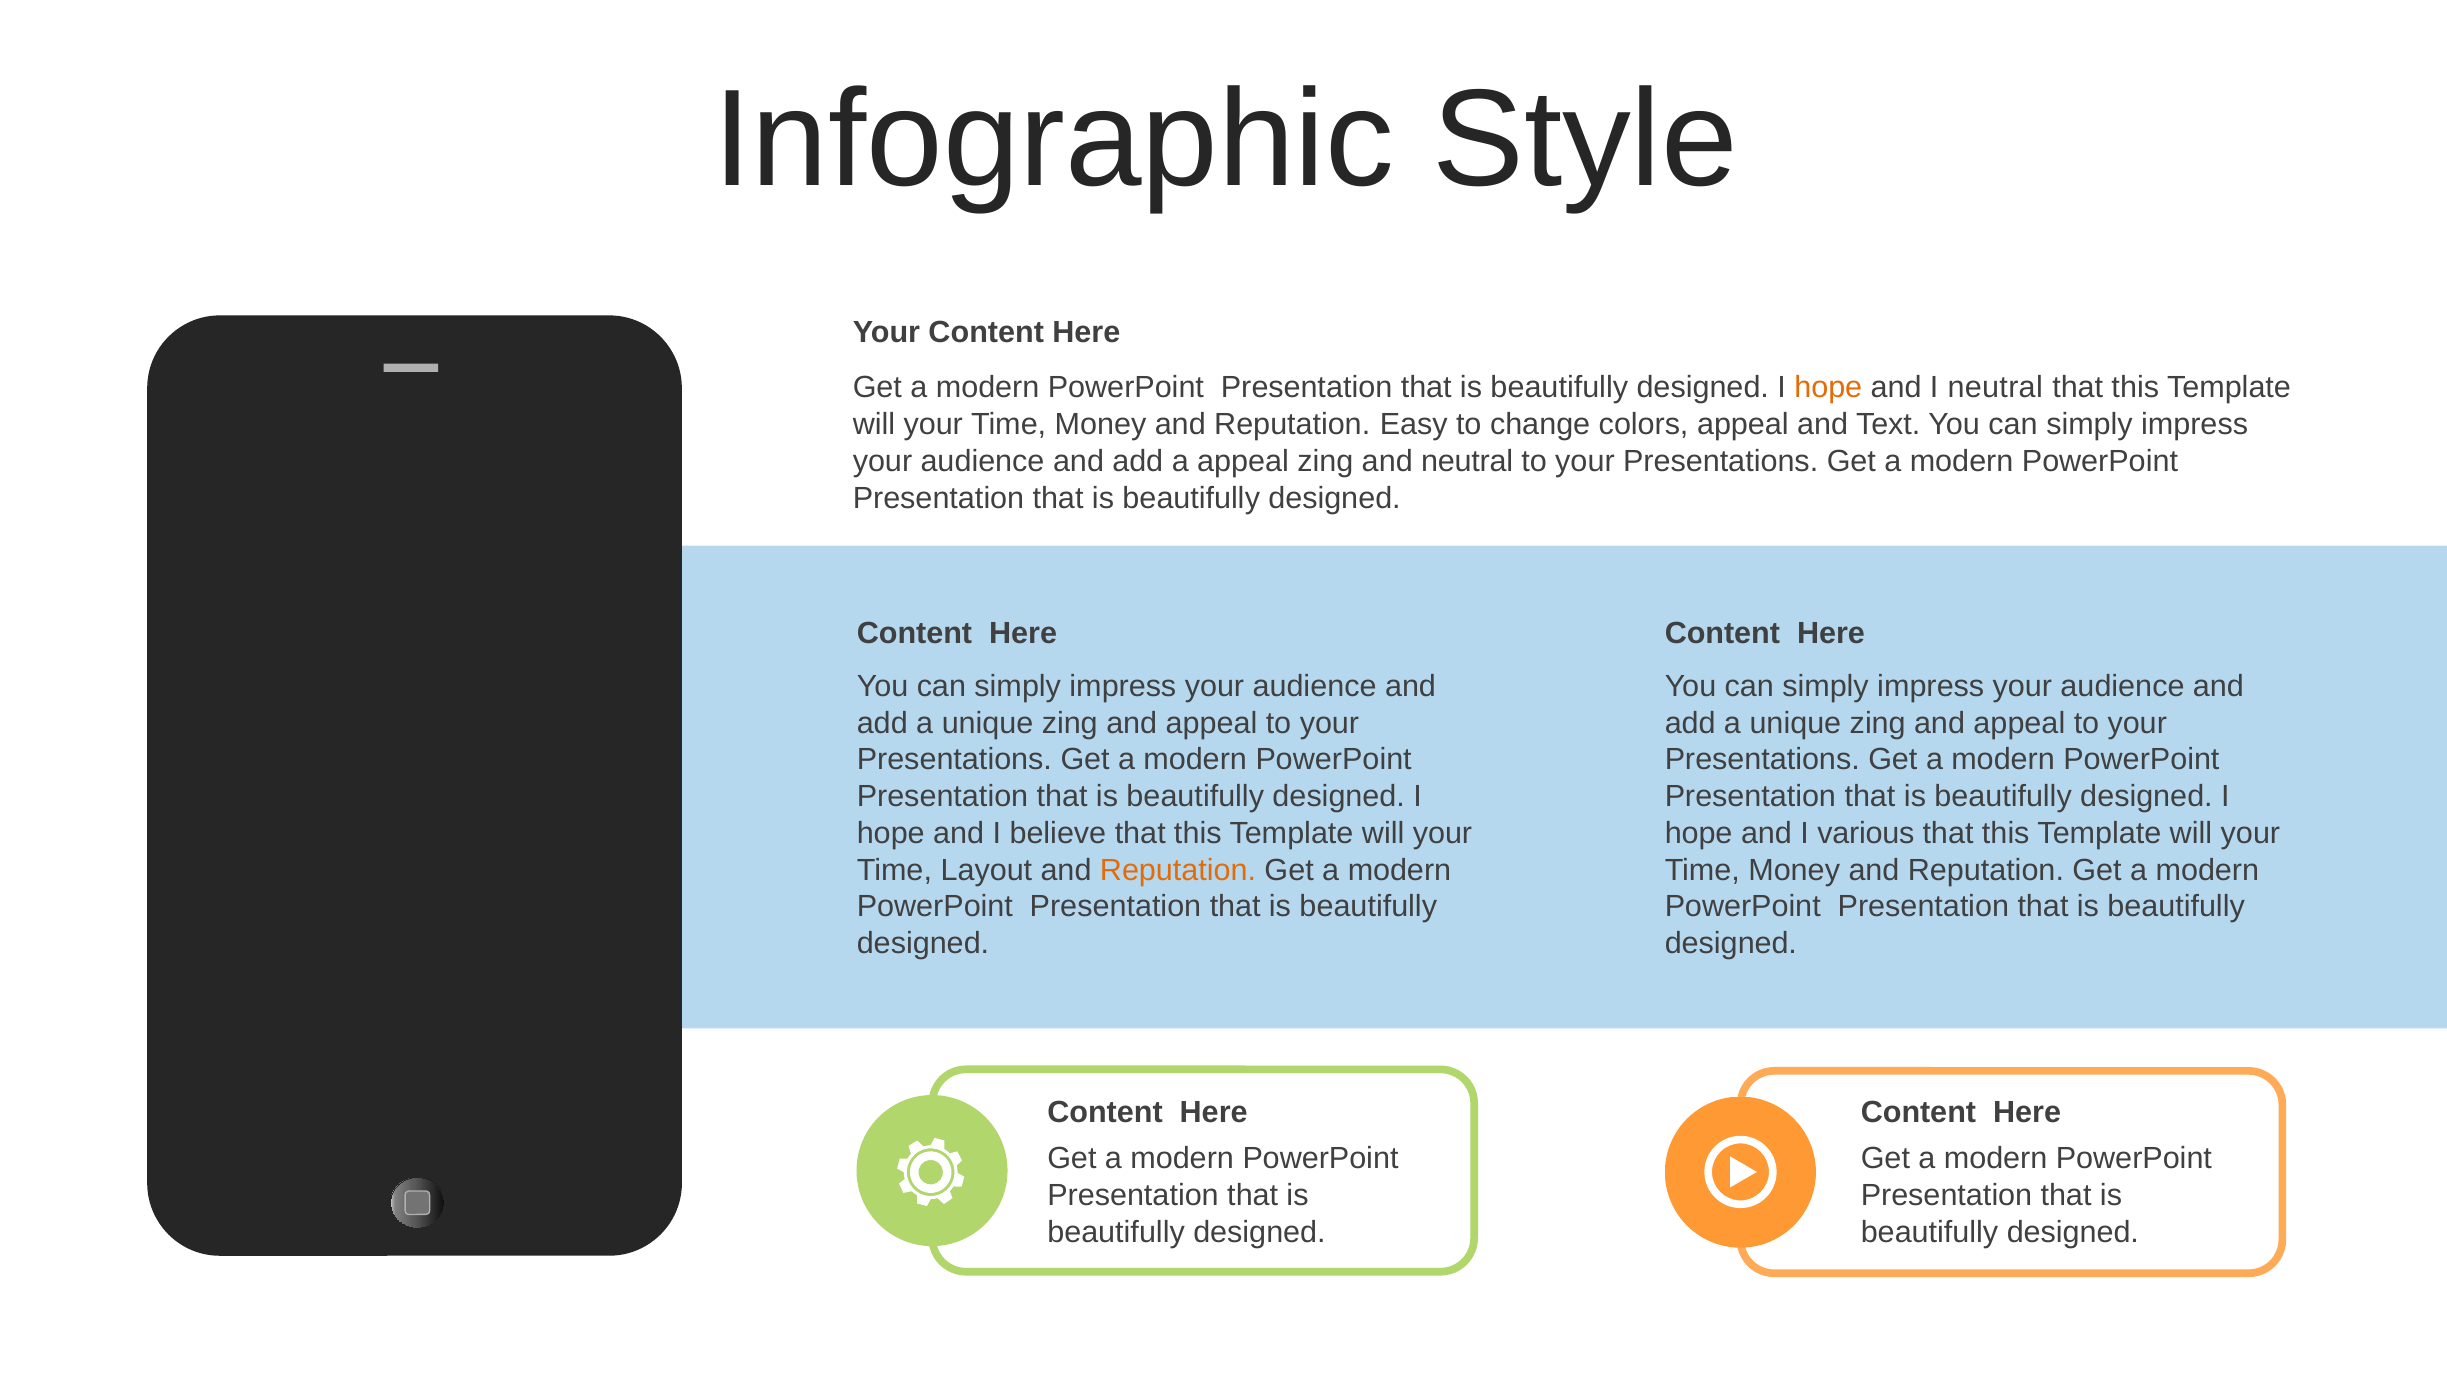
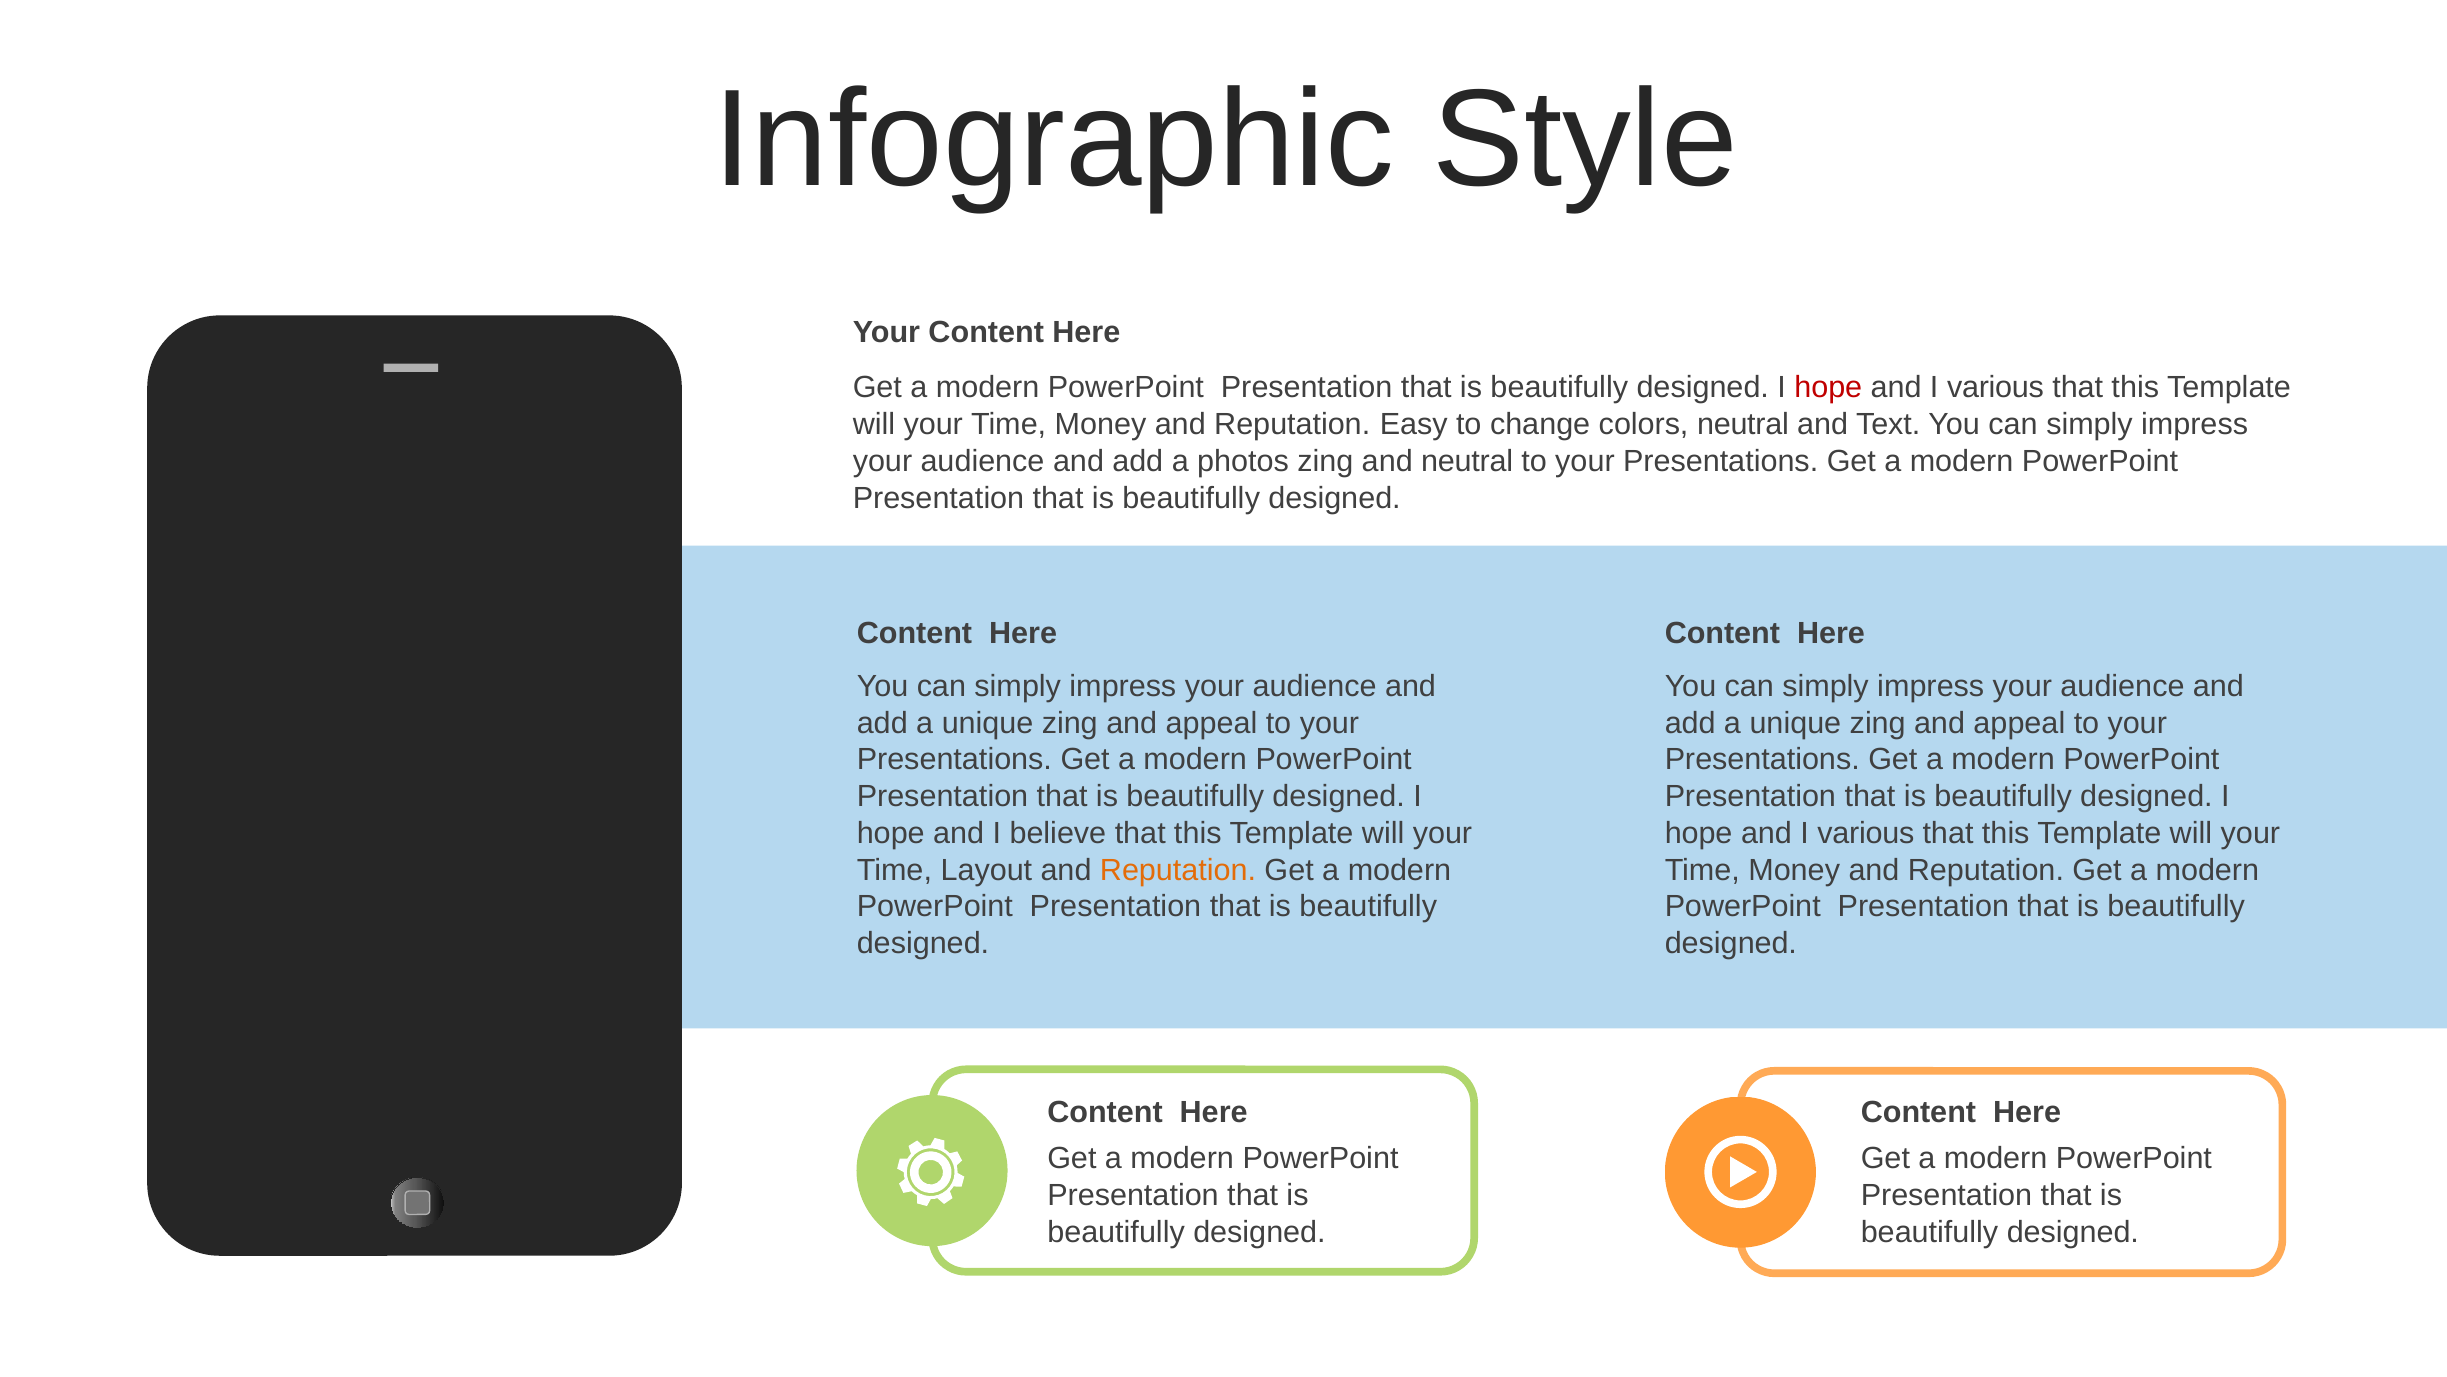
hope at (1828, 388) colour: orange -> red
neutral at (1995, 388): neutral -> various
colors appeal: appeal -> neutral
a appeal: appeal -> photos
